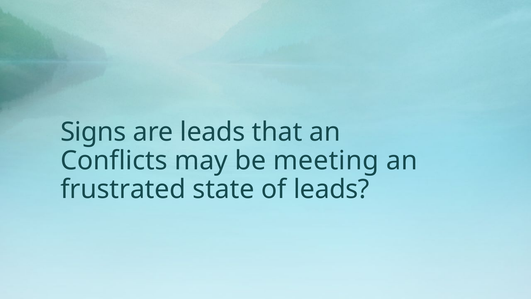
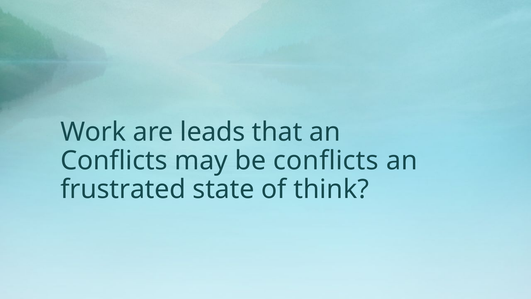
Signs: Signs -> Work
be meeting: meeting -> conflicts
of leads: leads -> think
